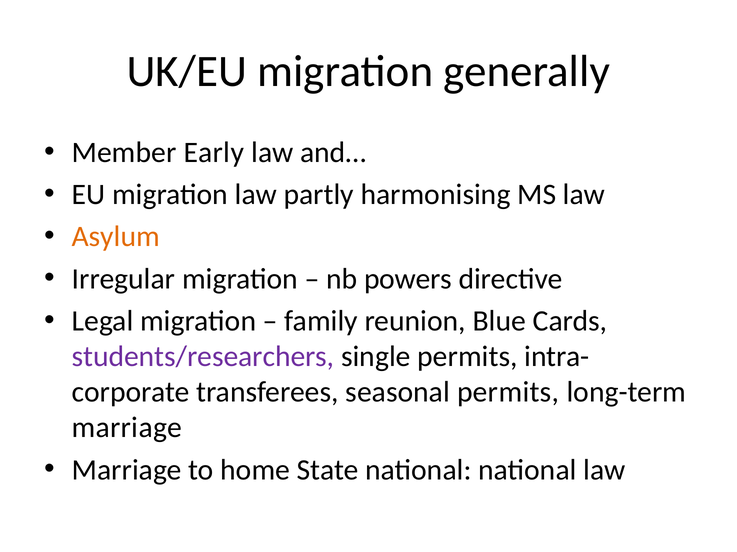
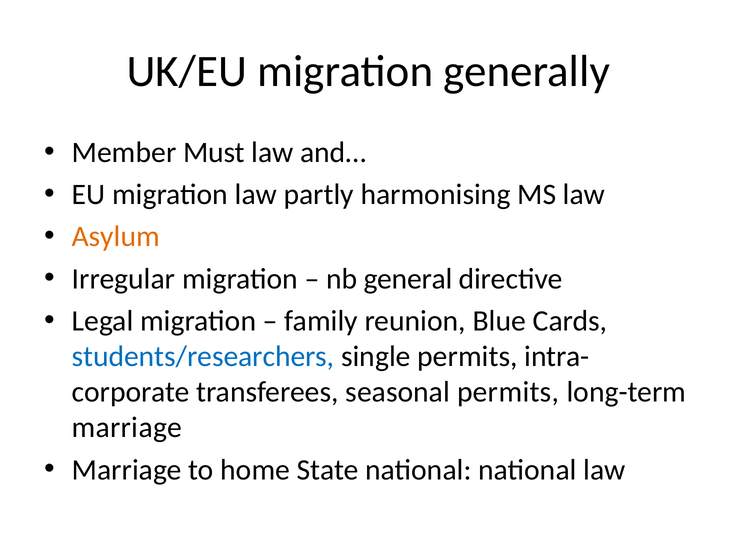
Early: Early -> Must
powers: powers -> general
students/researchers colour: purple -> blue
